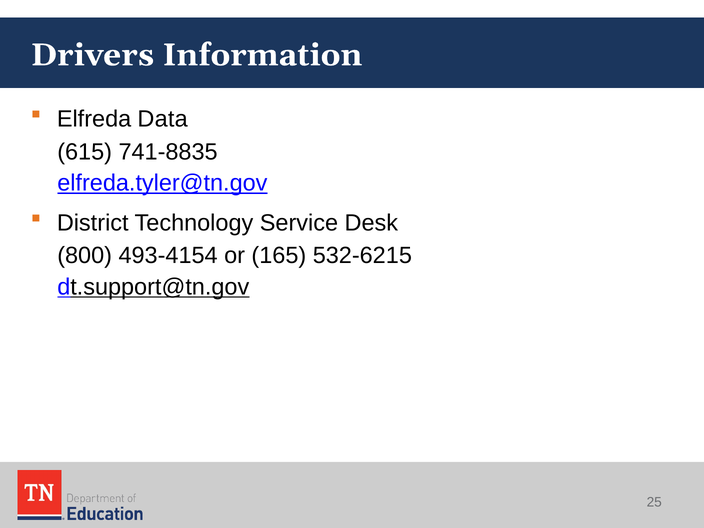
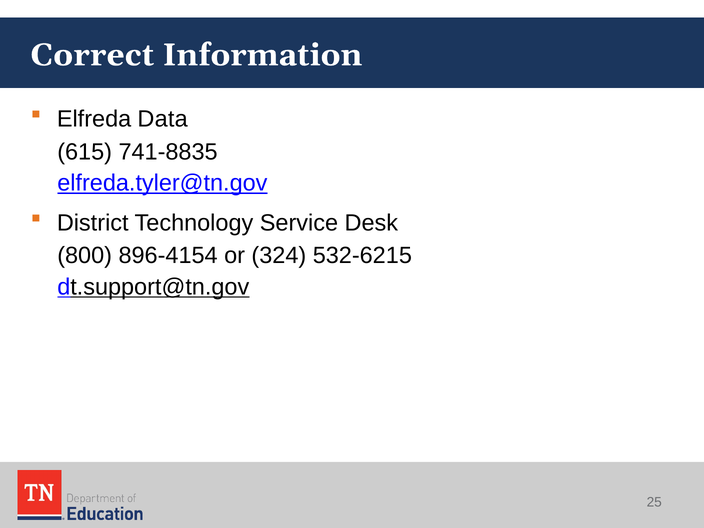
Drivers: Drivers -> Correct
493-4154: 493-4154 -> 896-4154
165: 165 -> 324
